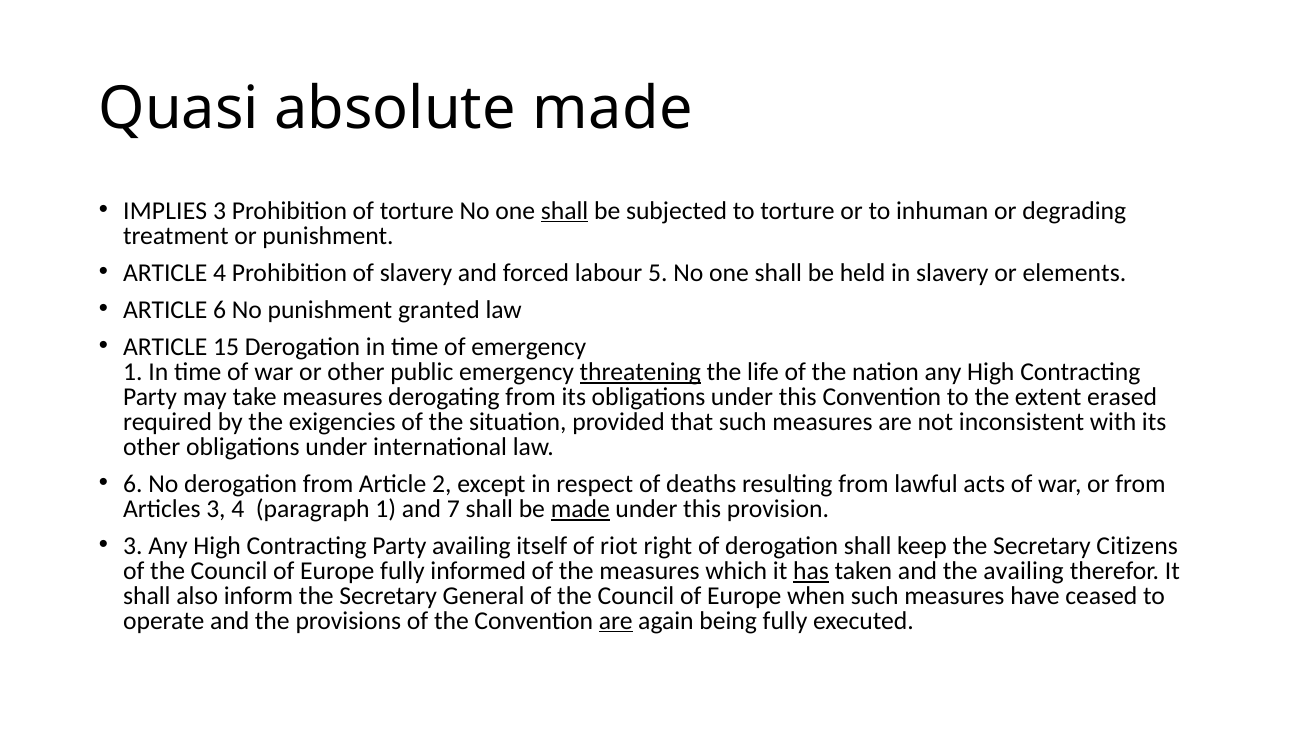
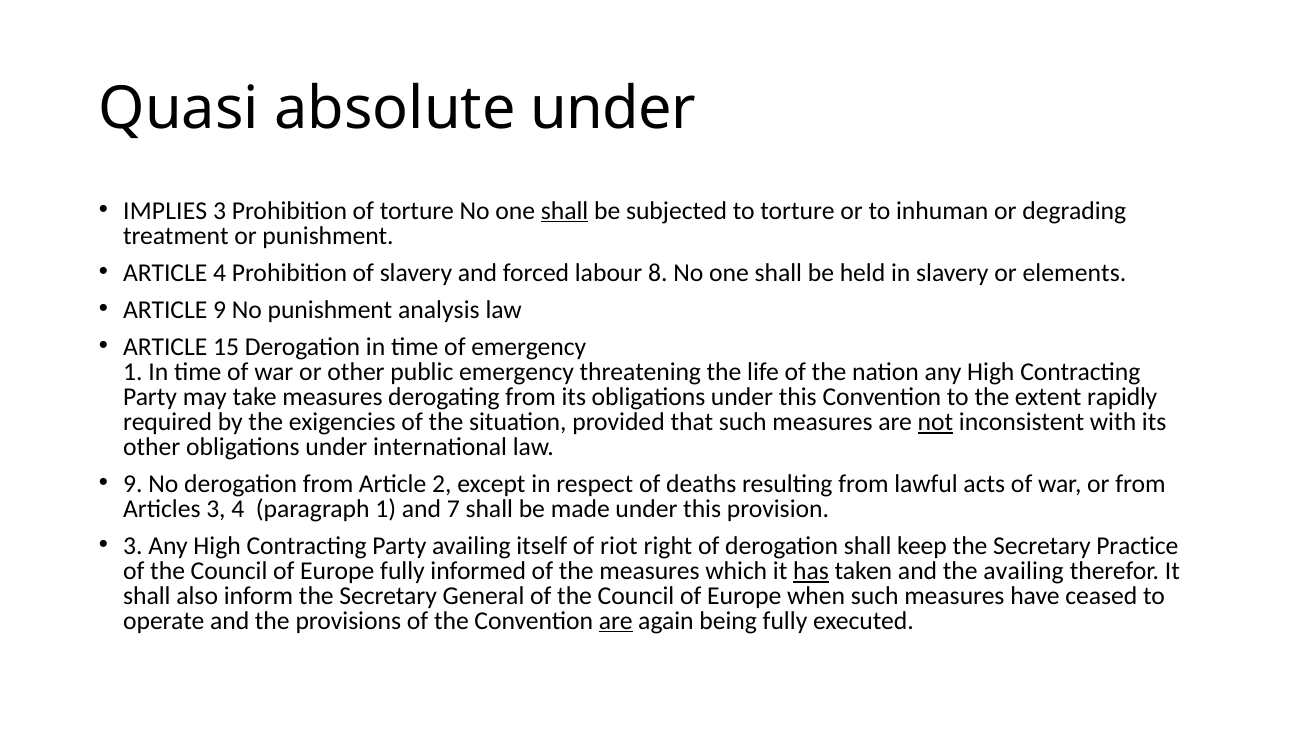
absolute made: made -> under
5: 5 -> 8
ARTICLE 6: 6 -> 9
granted: granted -> analysis
threatening underline: present -> none
erased: erased -> rapidly
not underline: none -> present
6 at (133, 483): 6 -> 9
made at (580, 508) underline: present -> none
Citizens: Citizens -> Practice
